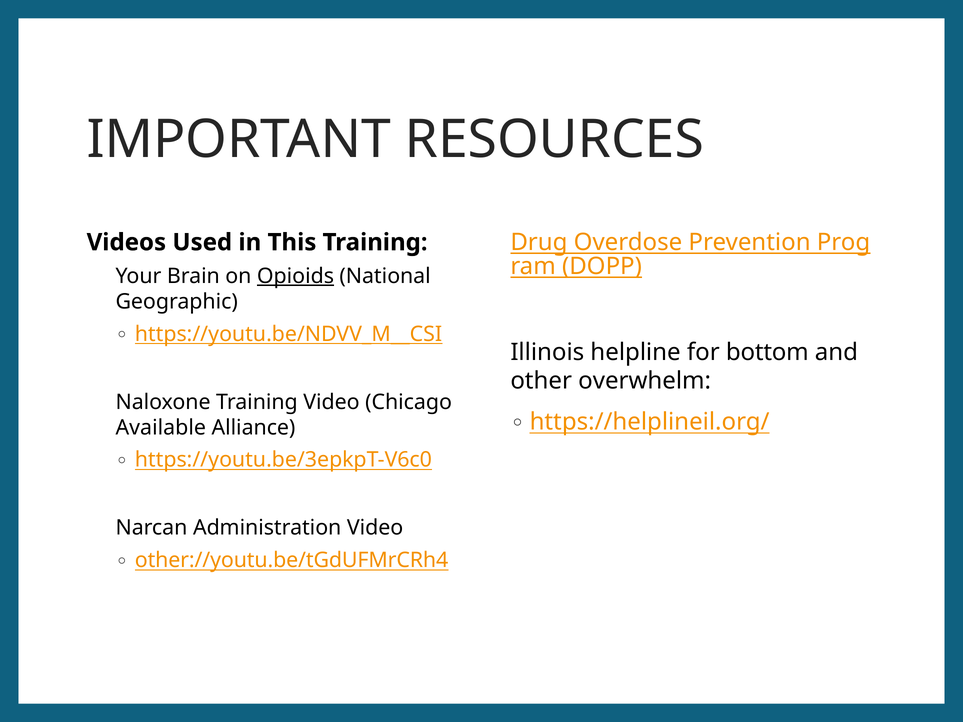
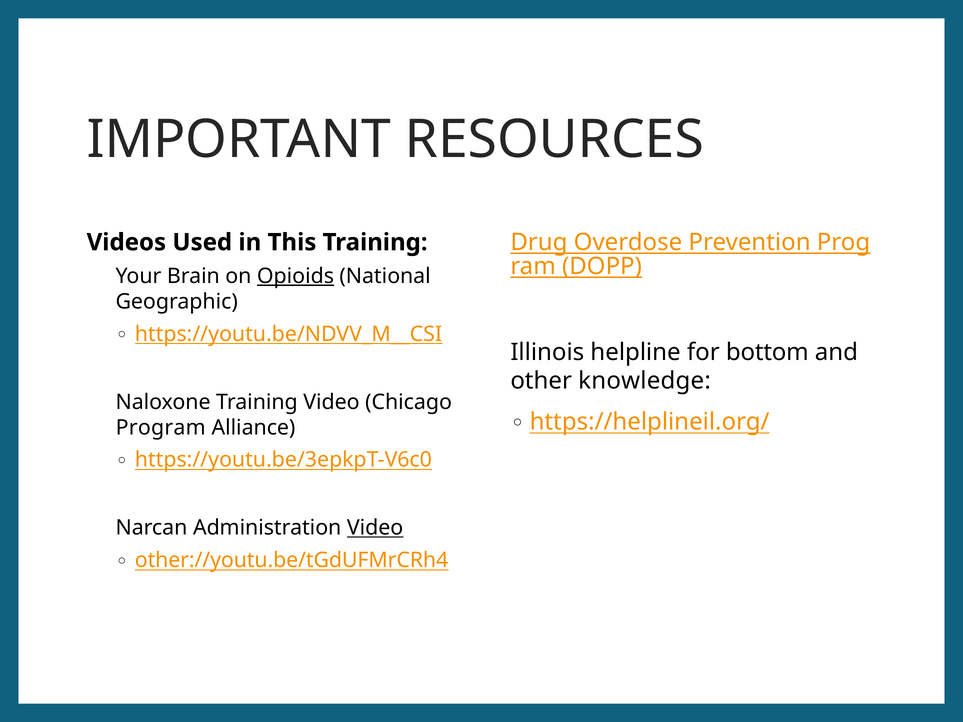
overwhelm: overwhelm -> knowledge
Available: Available -> Program
Video at (375, 528) underline: none -> present
